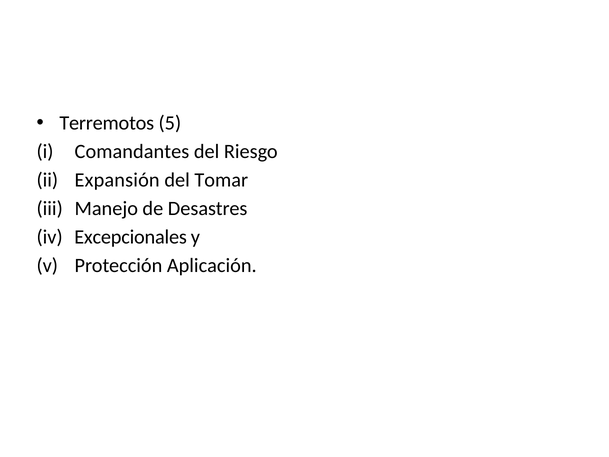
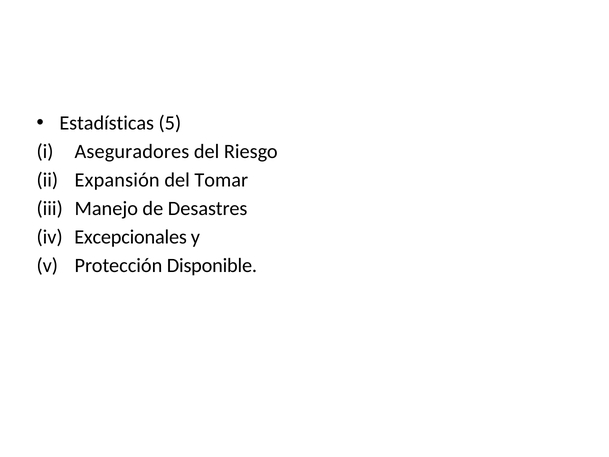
Terremotos: Terremotos -> Estadísticas
Comandantes: Comandantes -> Aseguradores
Aplicación: Aplicación -> Disponible
